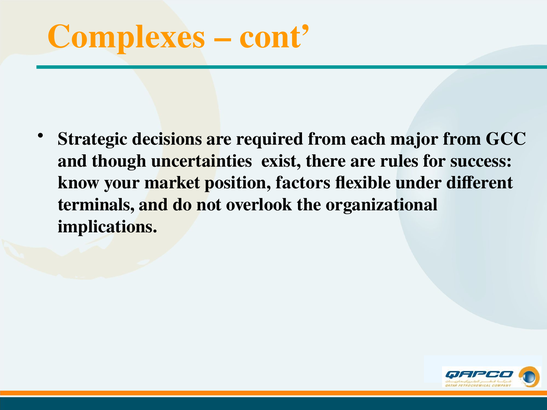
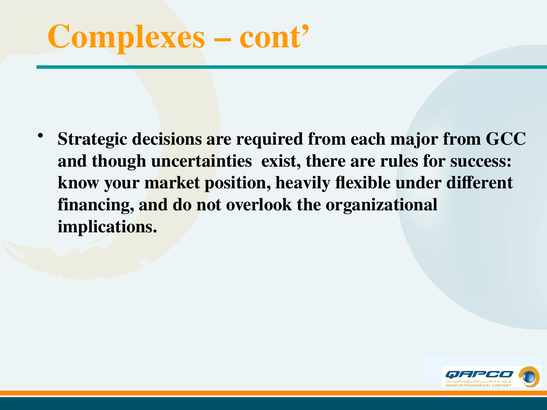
factors: factors -> heavily
terminals: terminals -> financing
